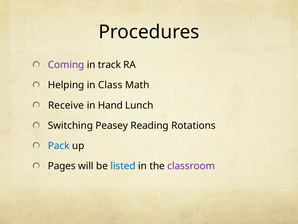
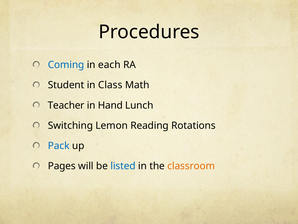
Coming colour: purple -> blue
track: track -> each
Helping: Helping -> Student
Receive: Receive -> Teacher
Peasey: Peasey -> Lemon
classroom colour: purple -> orange
